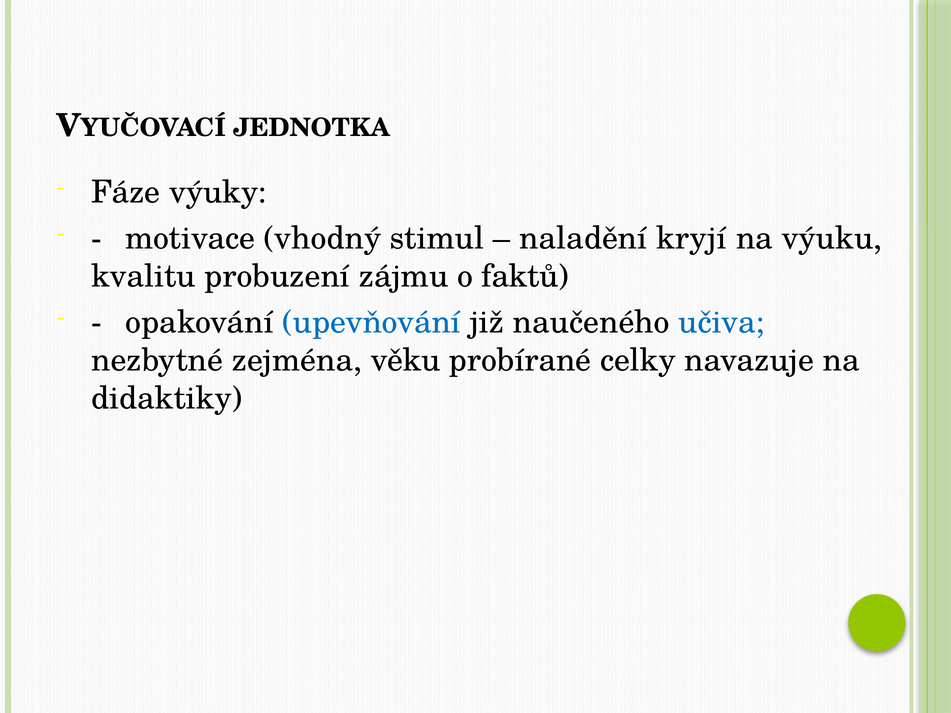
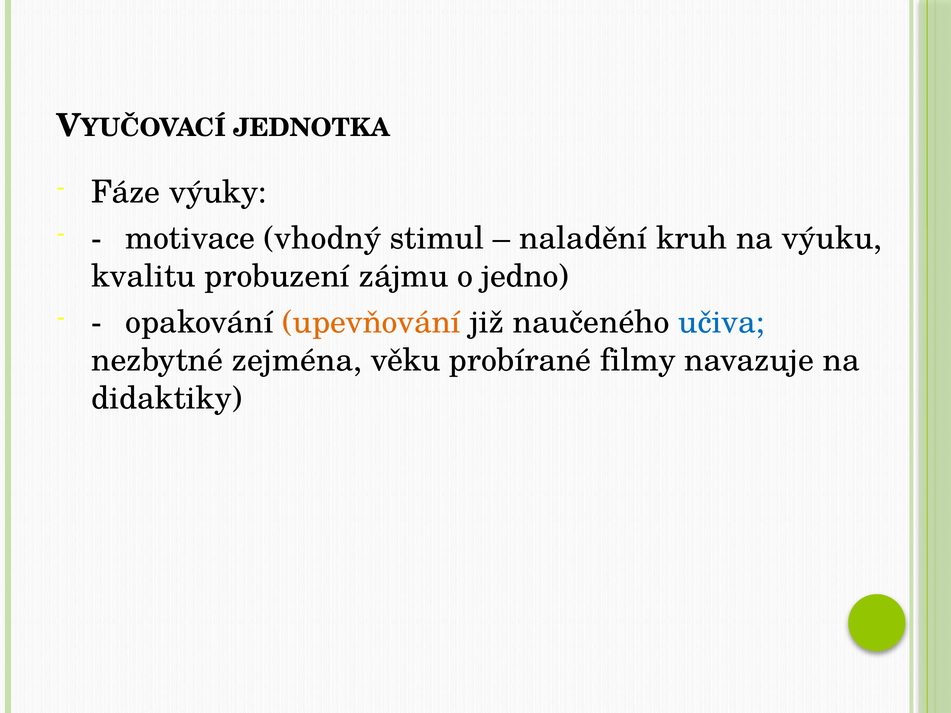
kryjí: kryjí -> kruh
faktů: faktů -> jedno
upevňování colour: blue -> orange
celky: celky -> filmy
